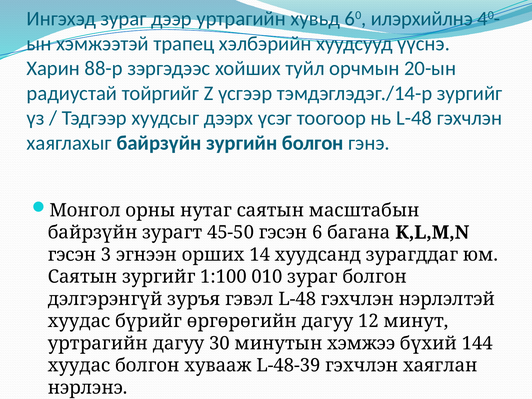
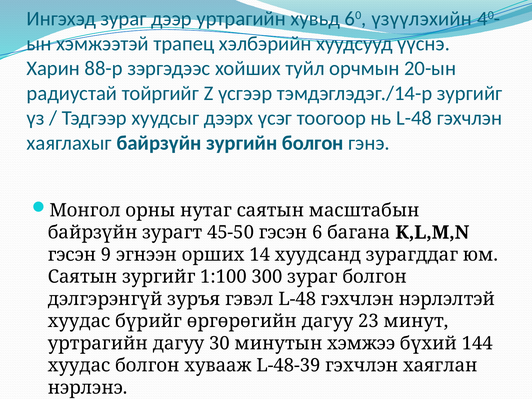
илэрхийлнэ: илэрхийлнэ -> үзүүлэхийн
3: 3 -> 9
010: 010 -> 300
12: 12 -> 23
